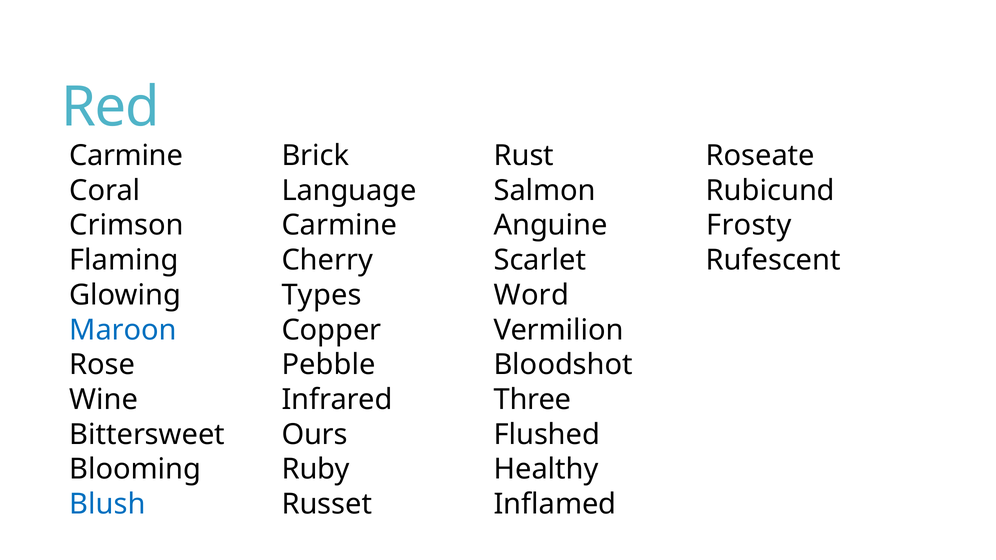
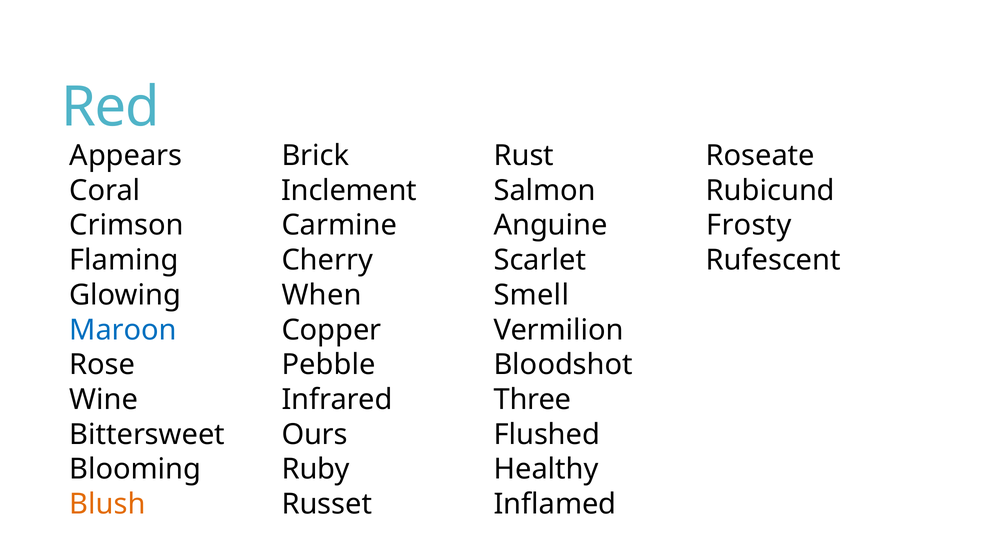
Carmine at (126, 156): Carmine -> Appears
Language: Language -> Inclement
Types: Types -> When
Word: Word -> Smell
Blush colour: blue -> orange
